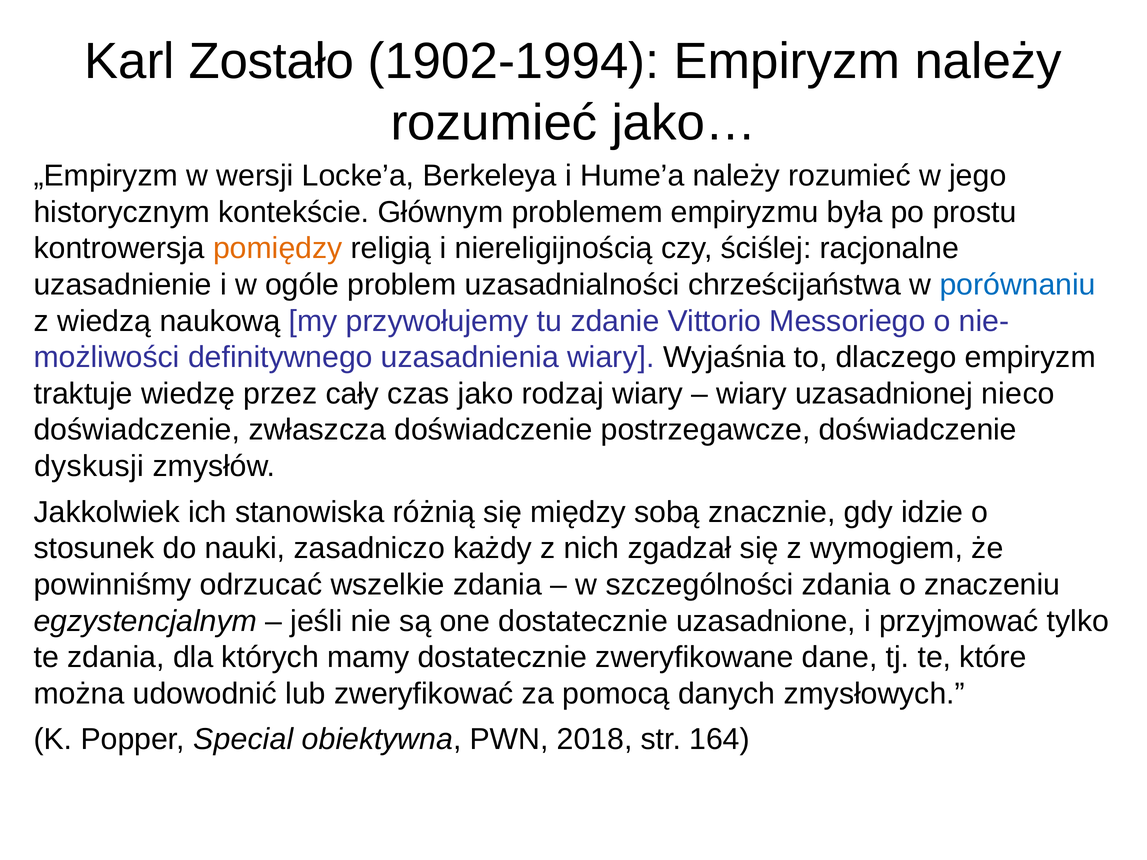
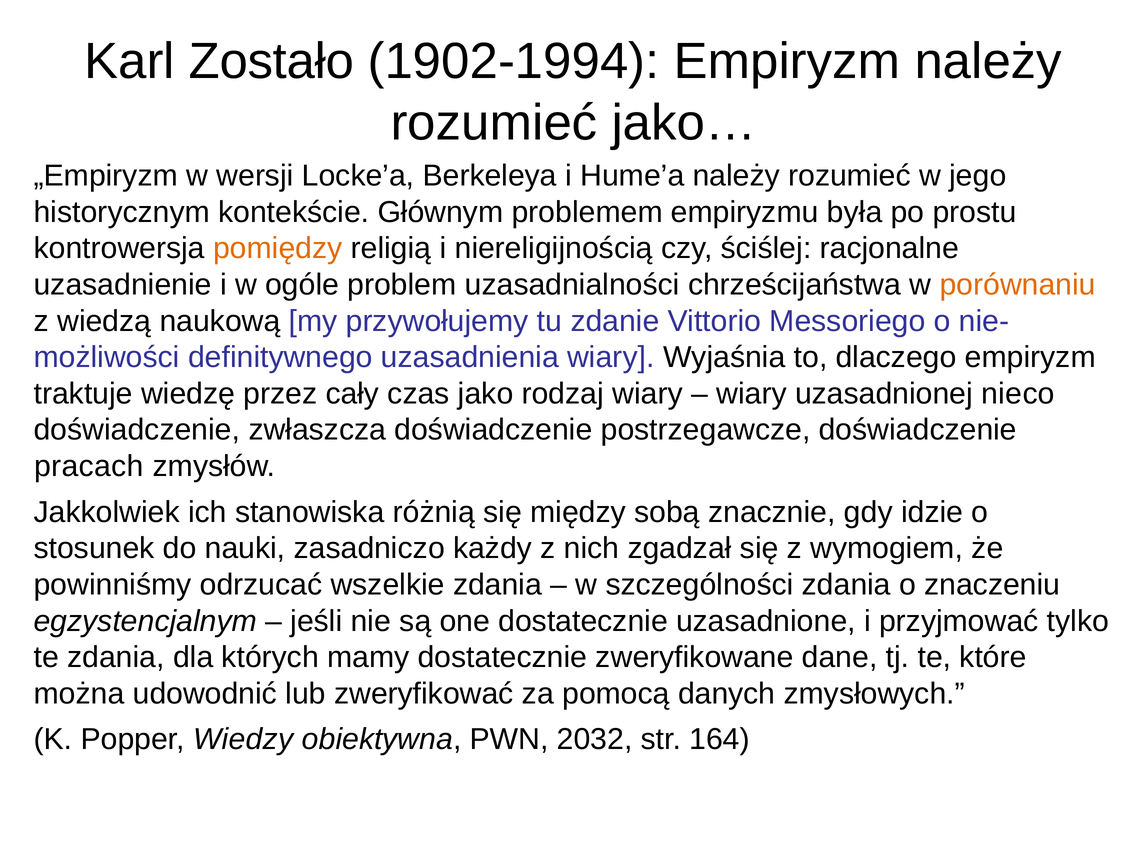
porównaniu colour: blue -> orange
dyskusji: dyskusji -> pracach
Special: Special -> Wiedzy
2018: 2018 -> 2032
